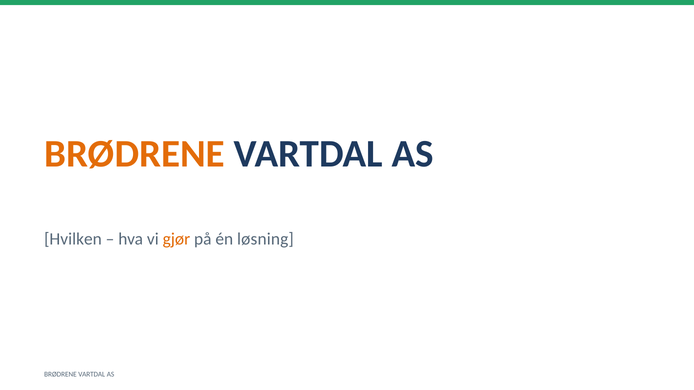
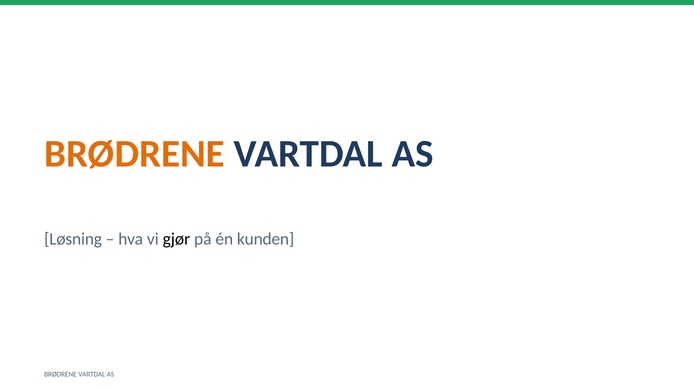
Hvilken: Hvilken -> Løsning
gjør colour: orange -> black
løsning: løsning -> kunden
